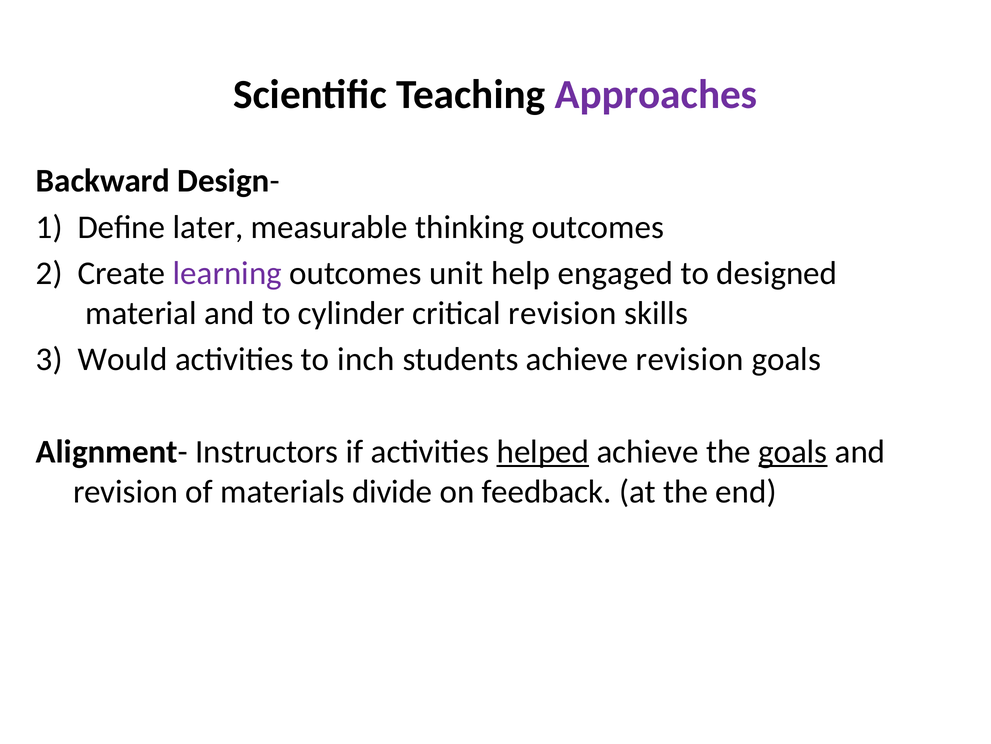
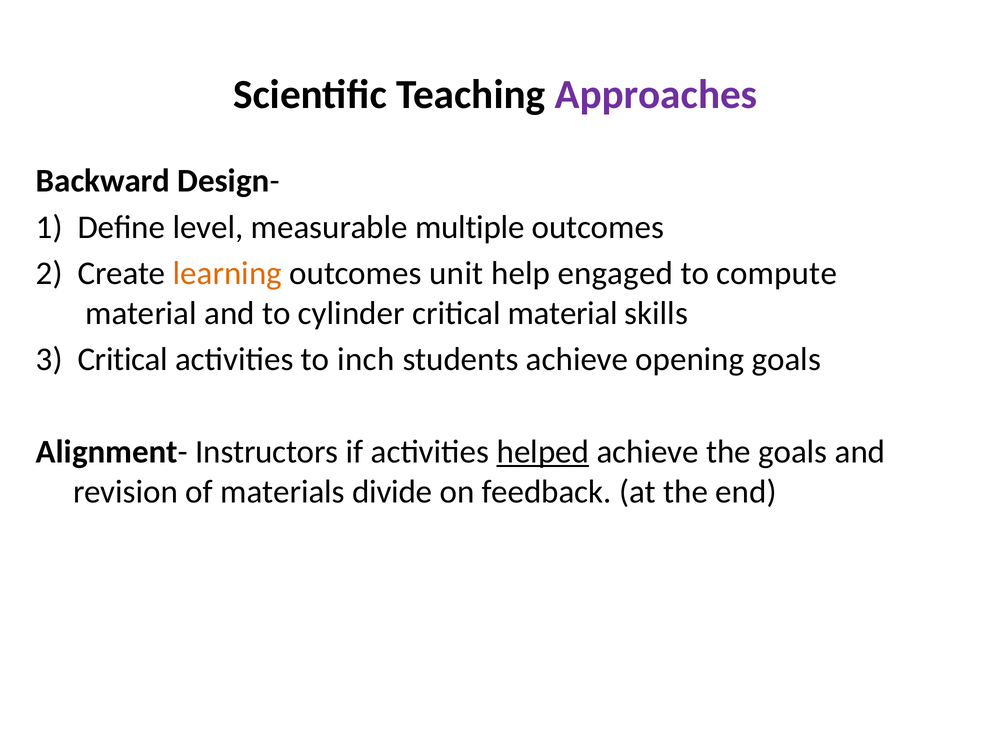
later: later -> level
thinking: thinking -> multiple
learning colour: purple -> orange
designed: designed -> compute
critical revision: revision -> material
3 Would: Would -> Critical
achieve revision: revision -> opening
goals at (793, 452) underline: present -> none
